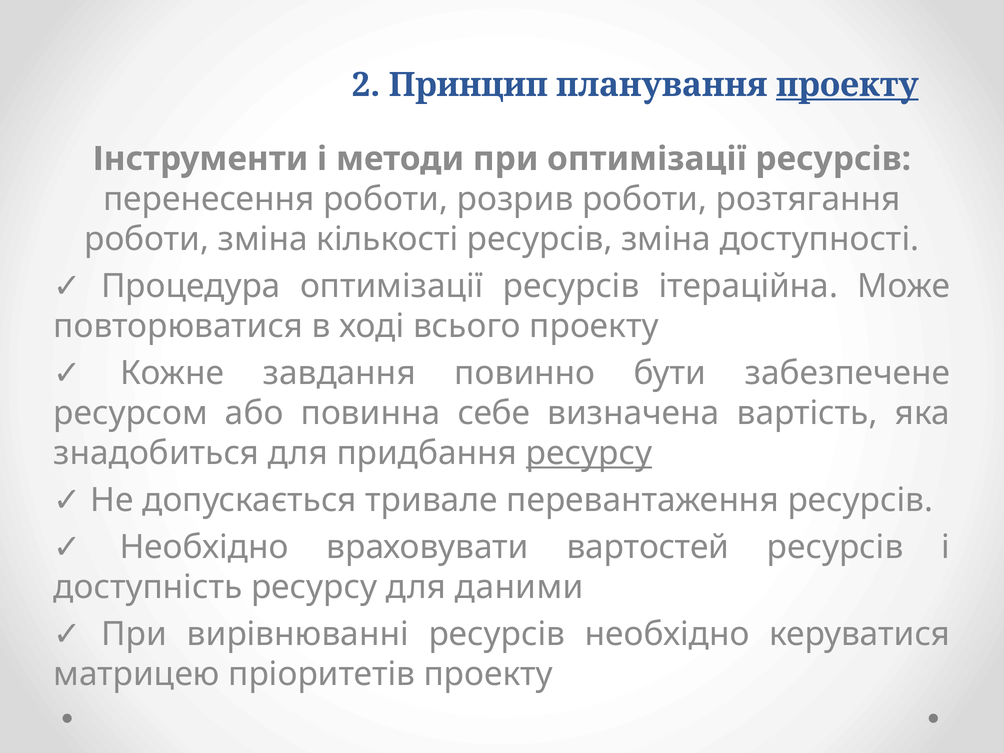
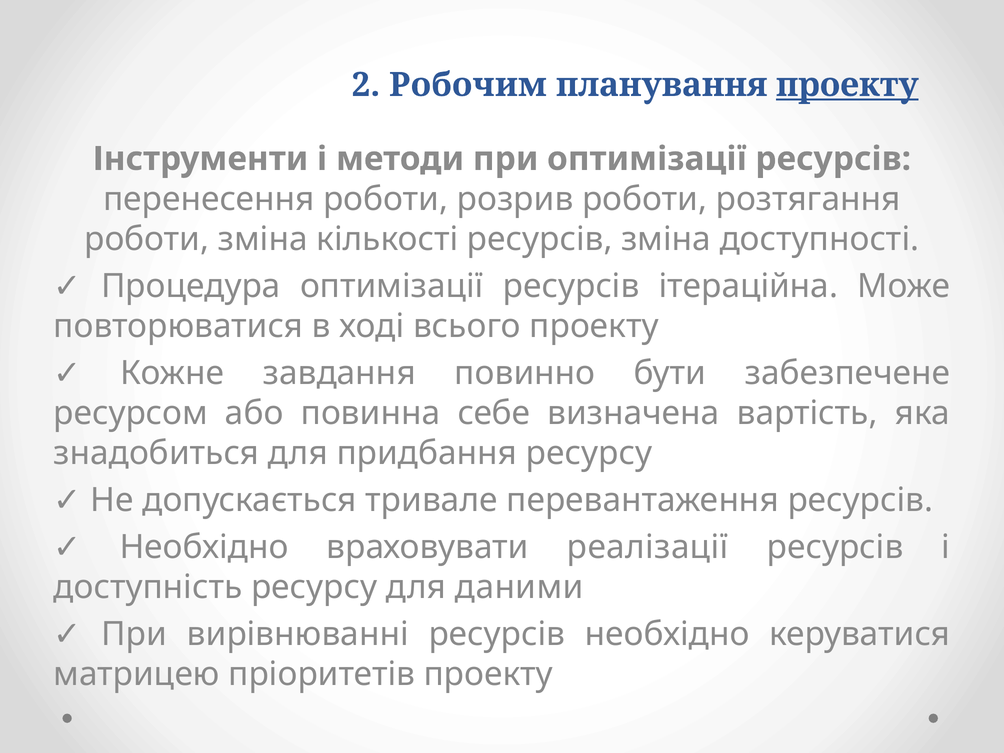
Принцип: Принцип -> Робочим
ресурсу at (589, 453) underline: present -> none
вартостей: вартостей -> реалізації
